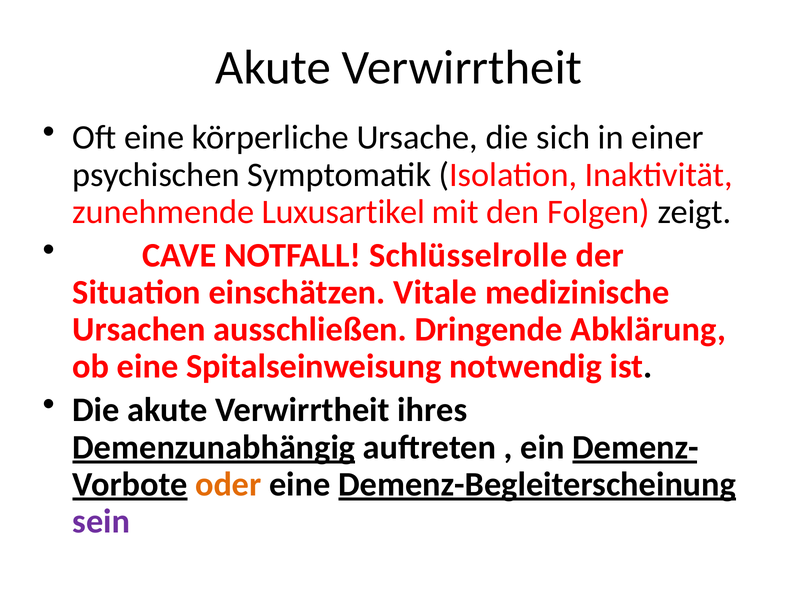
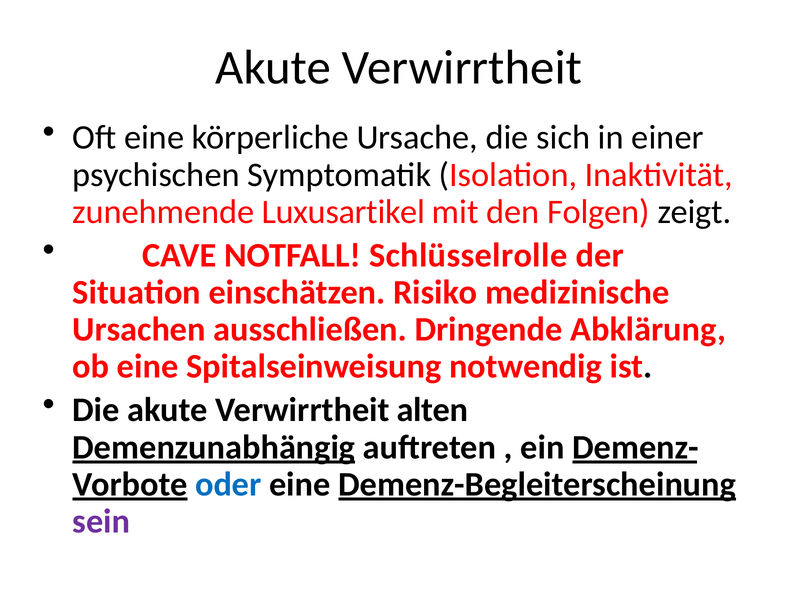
Vitale: Vitale -> Risiko
ihres: ihres -> alten
oder colour: orange -> blue
